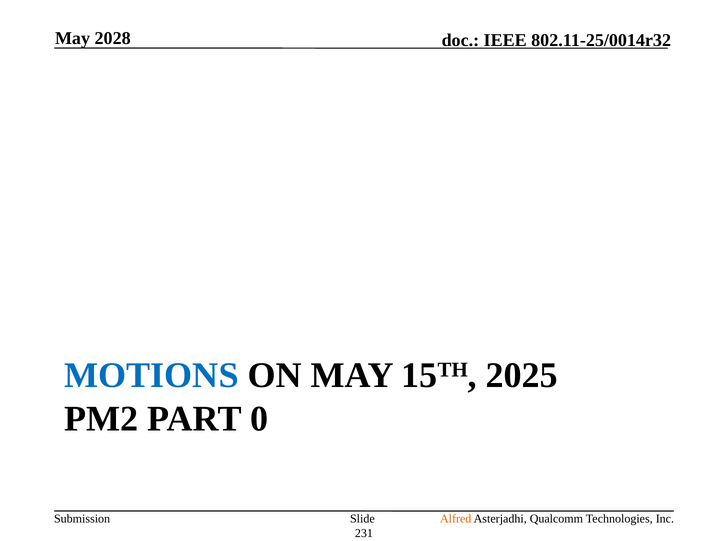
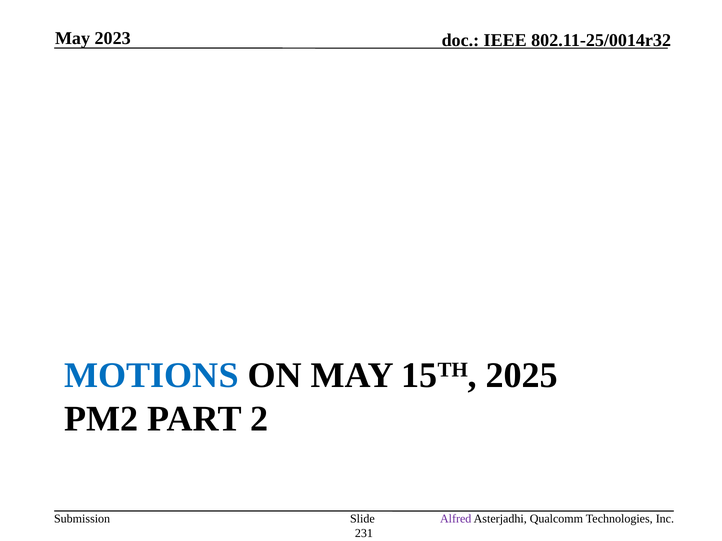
2028: 2028 -> 2023
0: 0 -> 2
Alfred colour: orange -> purple
